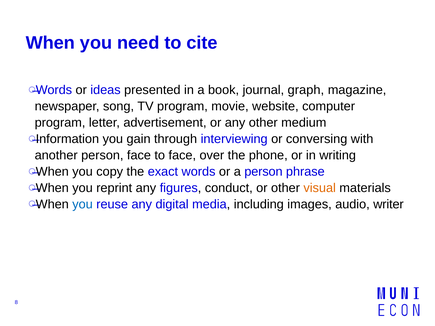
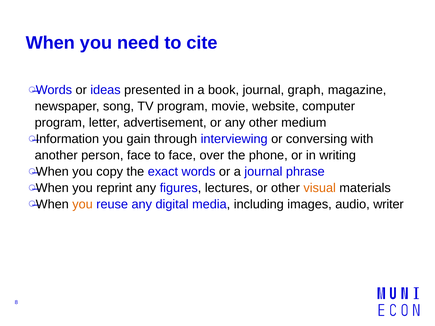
a person: person -> journal
conduct: conduct -> lectures
you at (83, 204) colour: blue -> orange
